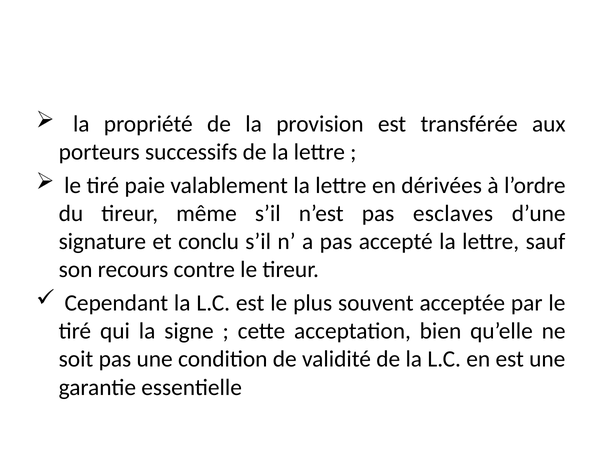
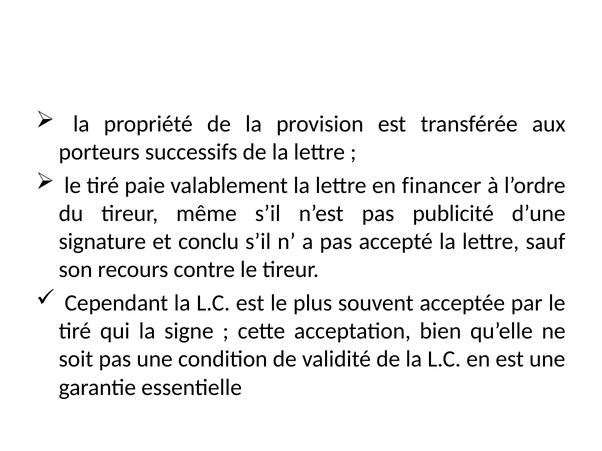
dérivées: dérivées -> financer
esclaves: esclaves -> publicité
